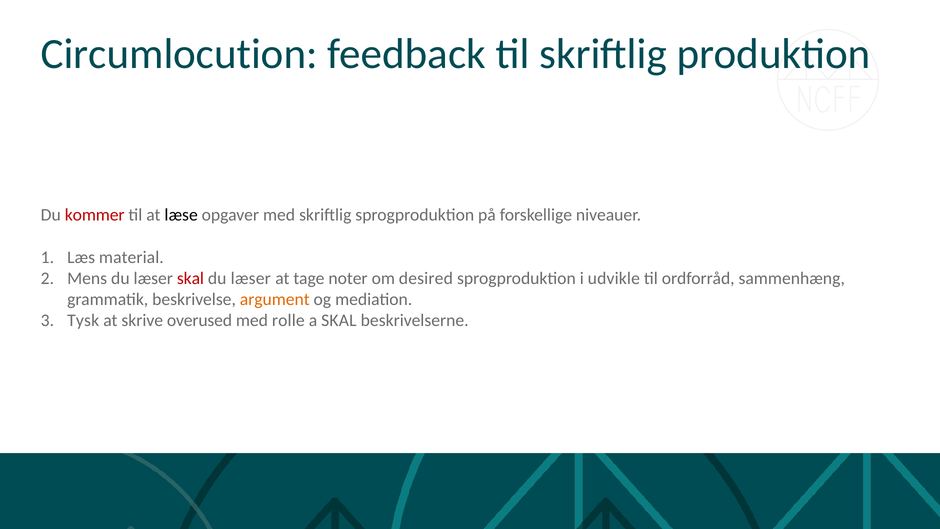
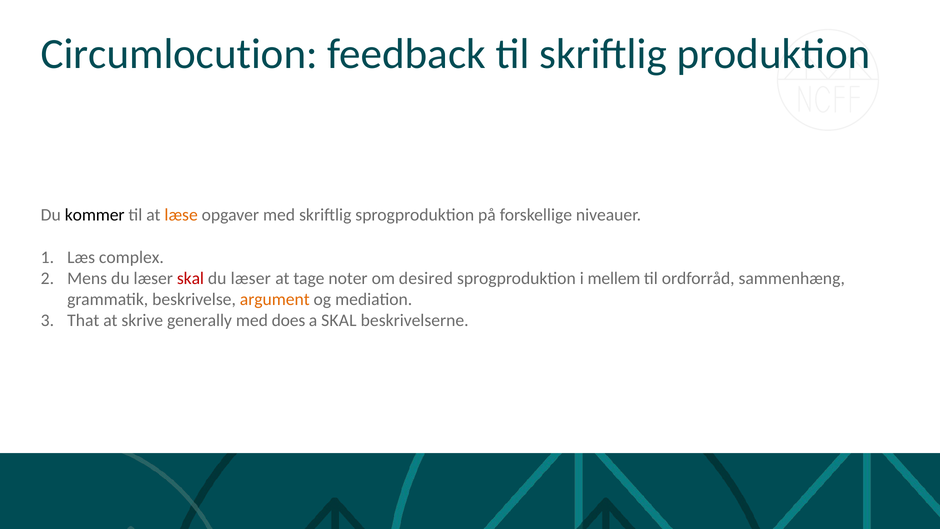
kommer colour: red -> black
læse colour: black -> orange
material: material -> complex
udvikle: udvikle -> mellem
Tysk: Tysk -> That
overused: overused -> generally
rolle: rolle -> does
